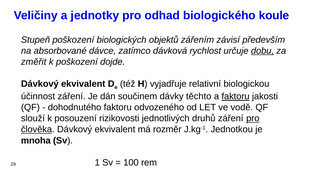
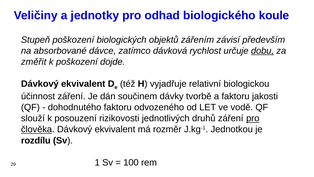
těchto: těchto -> tvorbě
faktoru at (236, 96) underline: present -> none
mnoha: mnoha -> rozdílu
